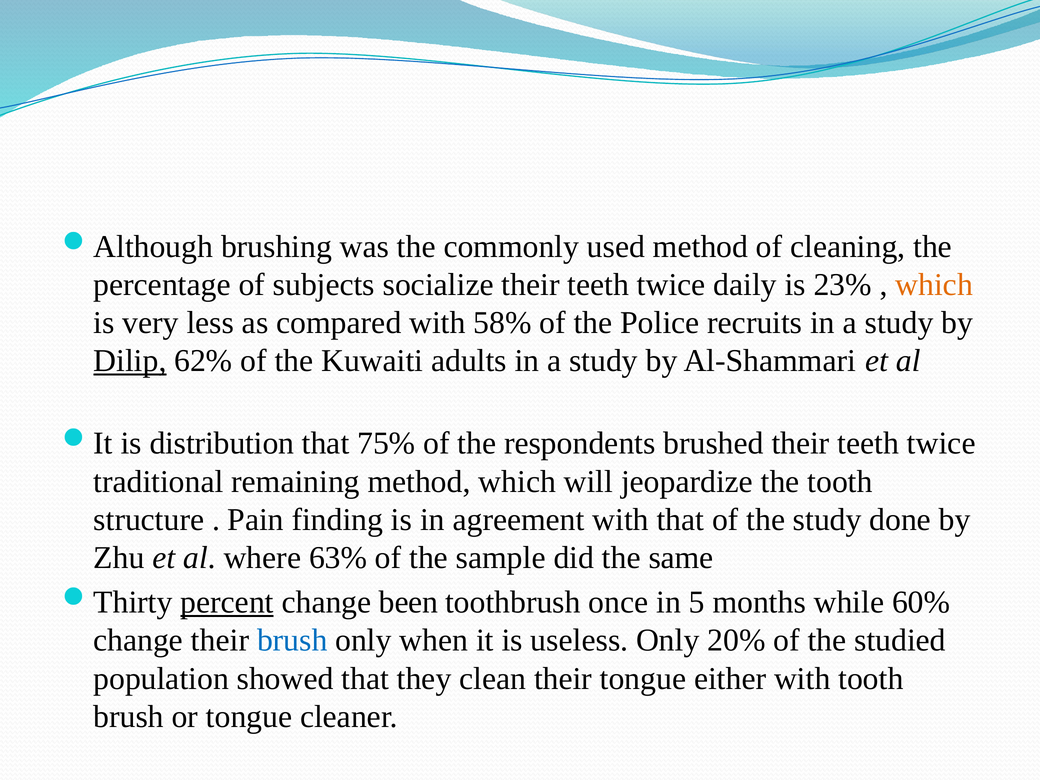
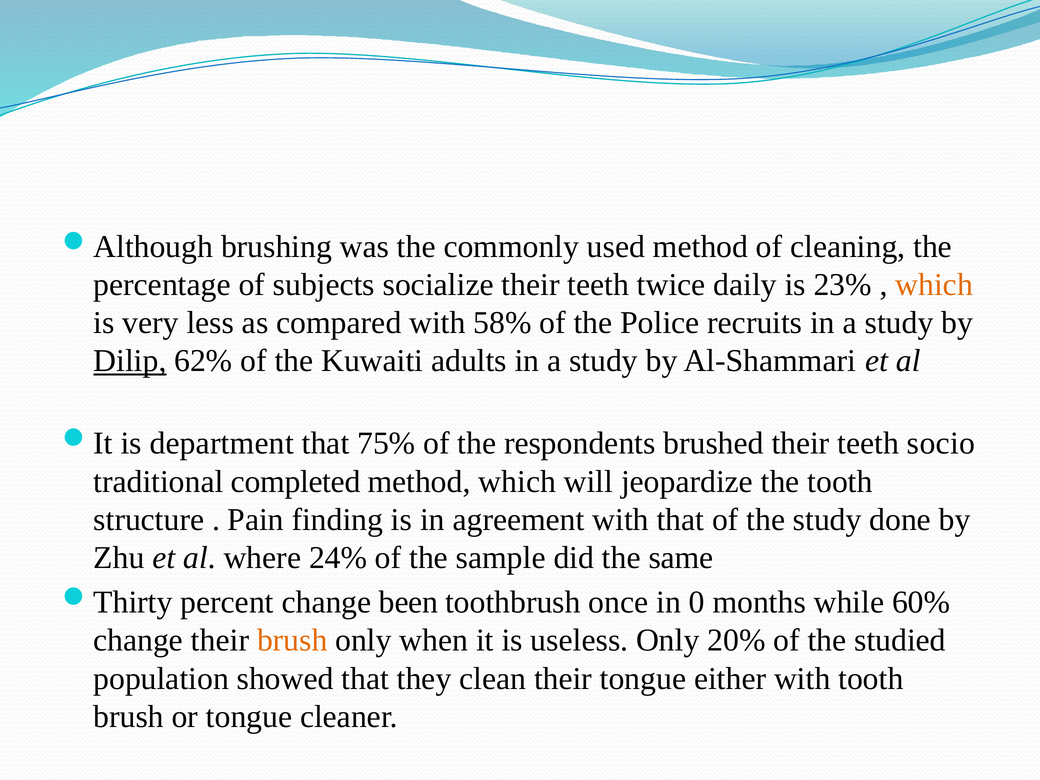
distribution: distribution -> department
brushed their teeth twice: twice -> socio
remaining: remaining -> completed
63%: 63% -> 24%
percent underline: present -> none
5: 5 -> 0
brush at (292, 640) colour: blue -> orange
